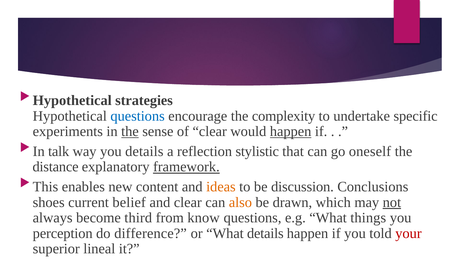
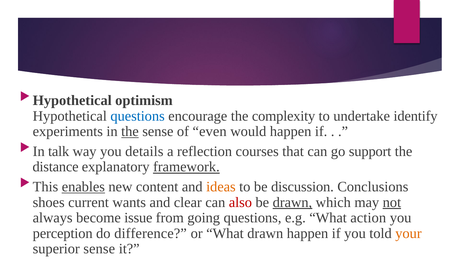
strategies: strategies -> optimism
specific: specific -> identify
of clear: clear -> even
happen at (291, 131) underline: present -> none
stylistic: stylistic -> courses
oneself: oneself -> support
enables underline: none -> present
belief: belief -> wants
also colour: orange -> red
drawn at (292, 202) underline: none -> present
third: third -> issue
know: know -> going
things: things -> action
What details: details -> drawn
your colour: red -> orange
superior lineal: lineal -> sense
